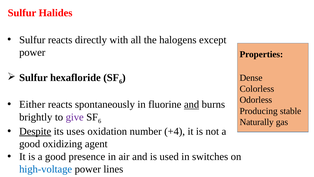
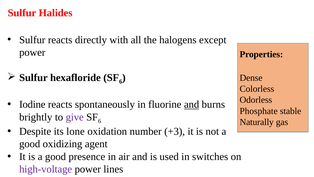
Either: Either -> Iodine
Producing: Producing -> Phosphate
Despite underline: present -> none
uses: uses -> lone
+4: +4 -> +3
high-voltage colour: blue -> purple
